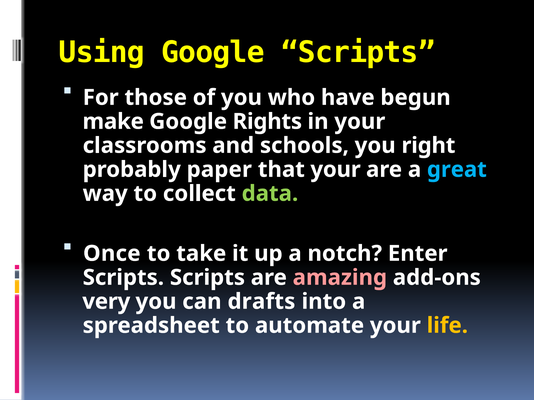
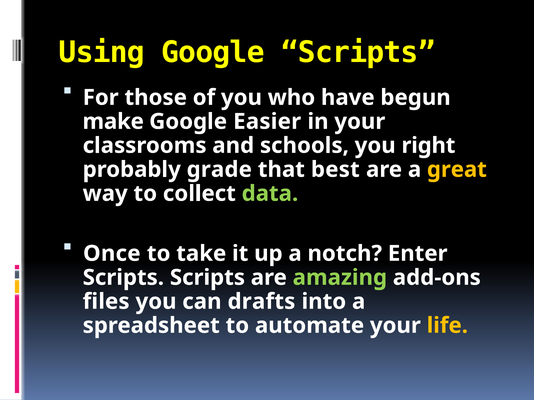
Rights: Rights -> Easier
paper: paper -> grade
that your: your -> best
great colour: light blue -> yellow
amazing colour: pink -> light green
very: very -> files
